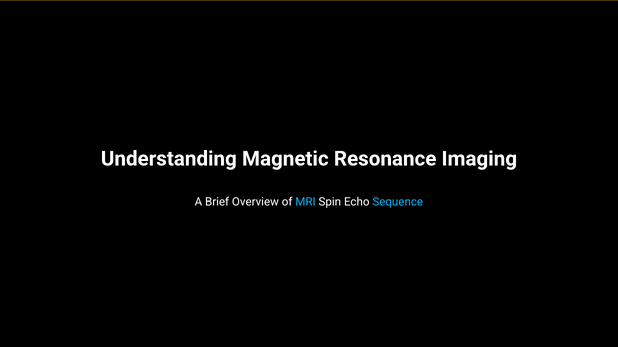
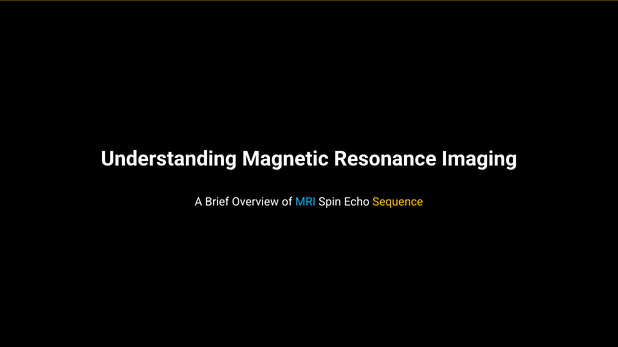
Sequence colour: light blue -> yellow
